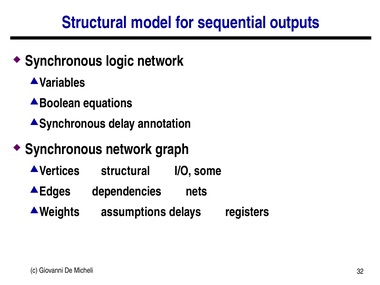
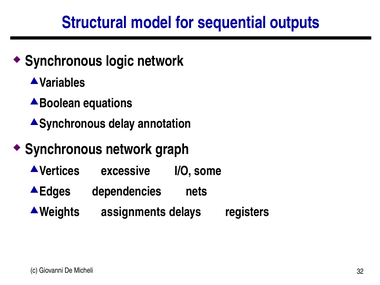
structural at (126, 171): structural -> excessive
assumptions: assumptions -> assignments
